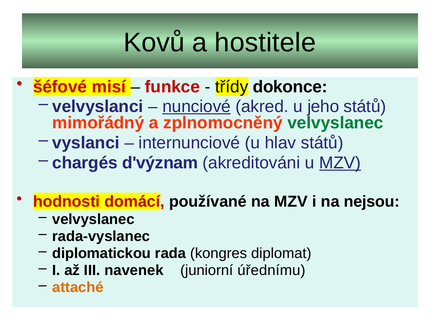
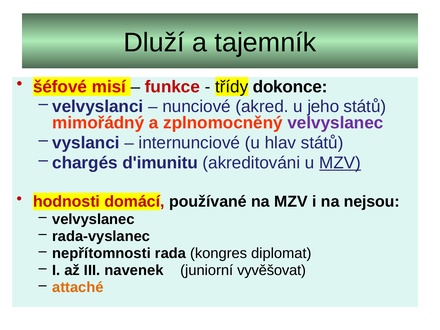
Kovů: Kovů -> Dluží
hostitele: hostitele -> tajemník
nunciové underline: present -> none
velvyslanec at (335, 123) colour: green -> purple
d'význam: d'význam -> d'imunitu
diplomatickou: diplomatickou -> nepřítomnosti
úřednímu: úřednímu -> vyvěšovat
